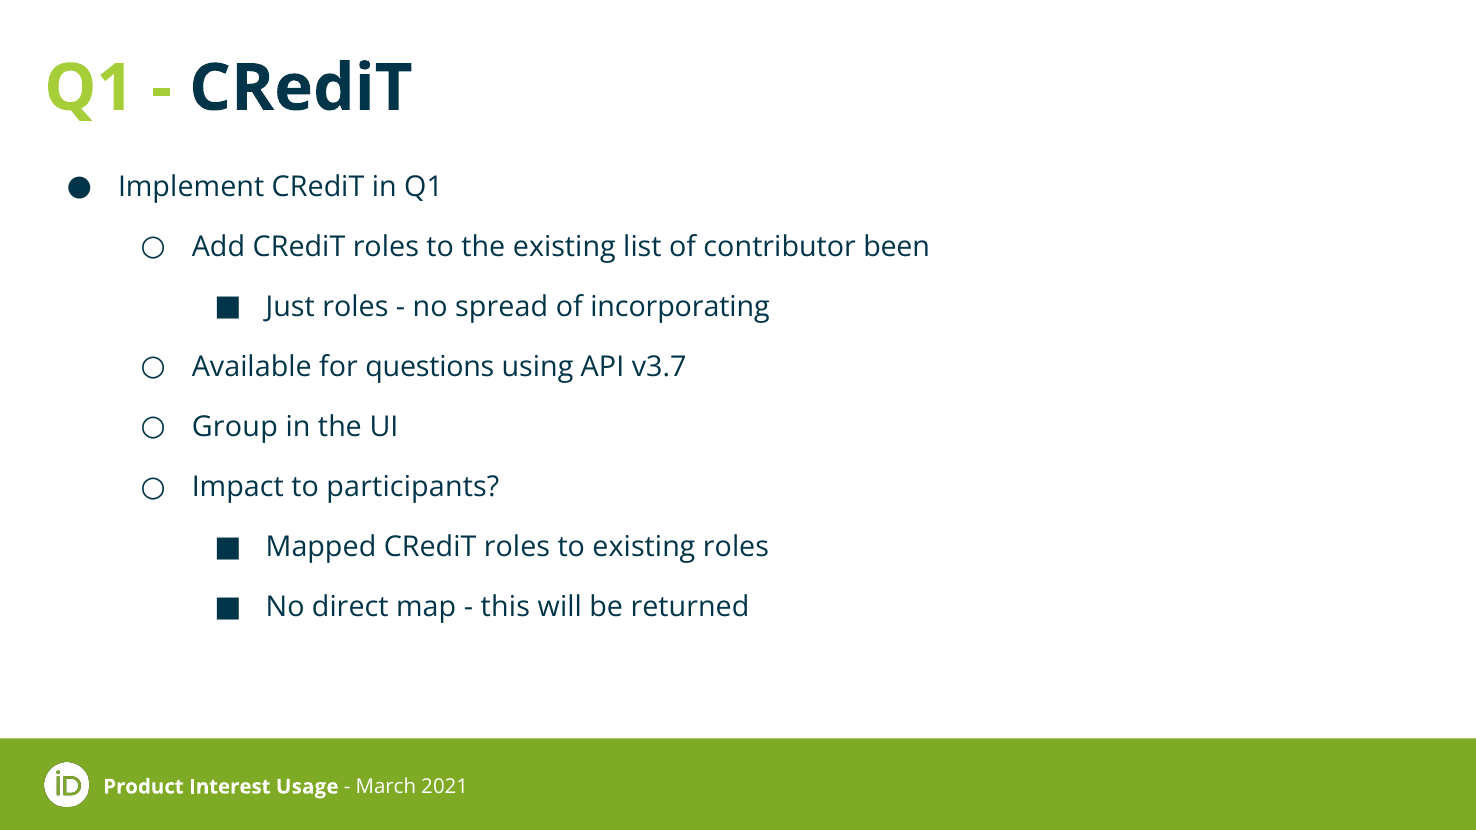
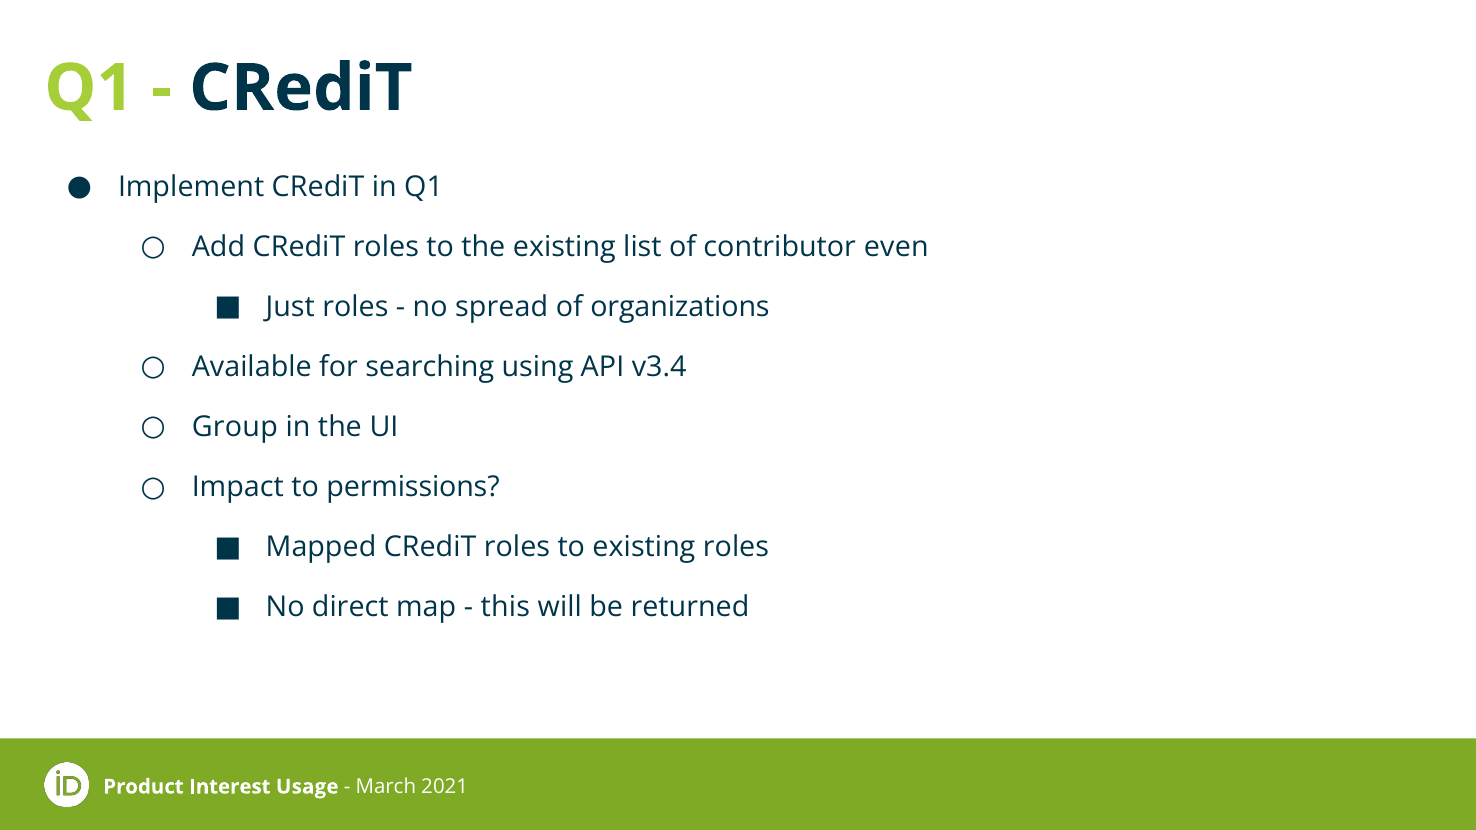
been: been -> even
incorporating: incorporating -> organizations
questions: questions -> searching
v3.7: v3.7 -> v3.4
participants: participants -> permissions
